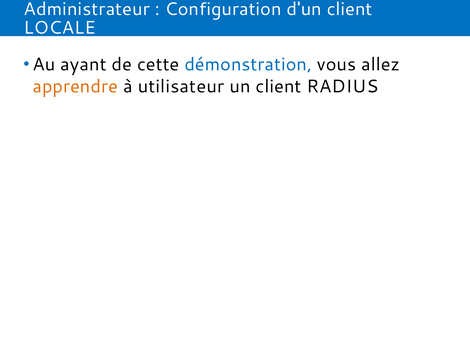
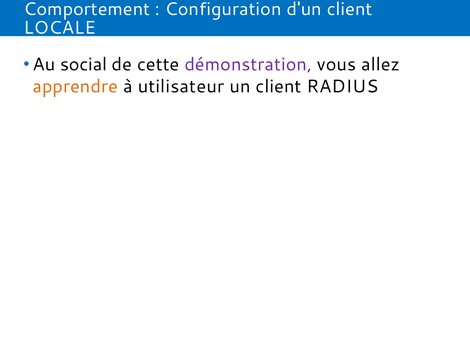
Administrateur: Administrateur -> Comportement
ayant: ayant -> social
démonstration colour: blue -> purple
